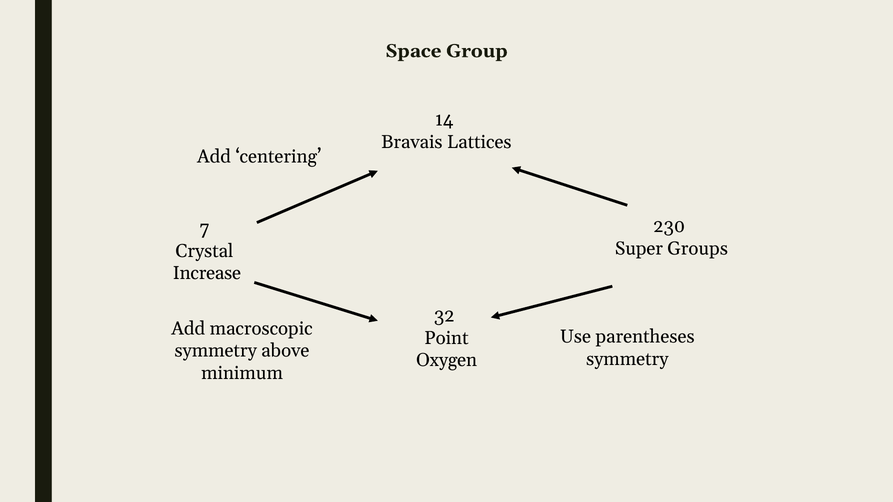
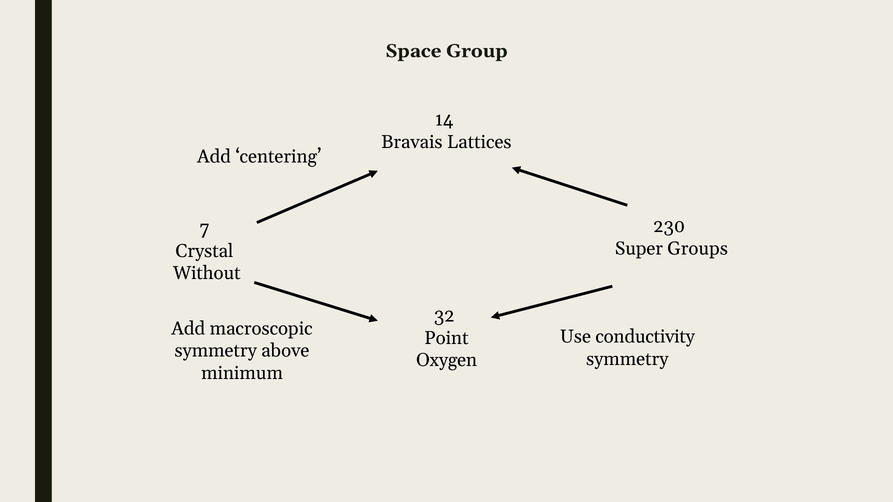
Increase: Increase -> Without
parentheses: parentheses -> conductivity
